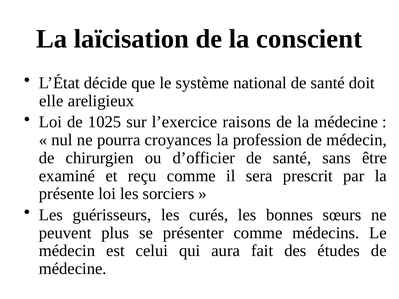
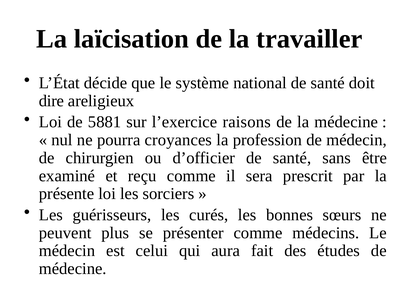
conscient: conscient -> travailler
elle: elle -> dire
1025: 1025 -> 5881
